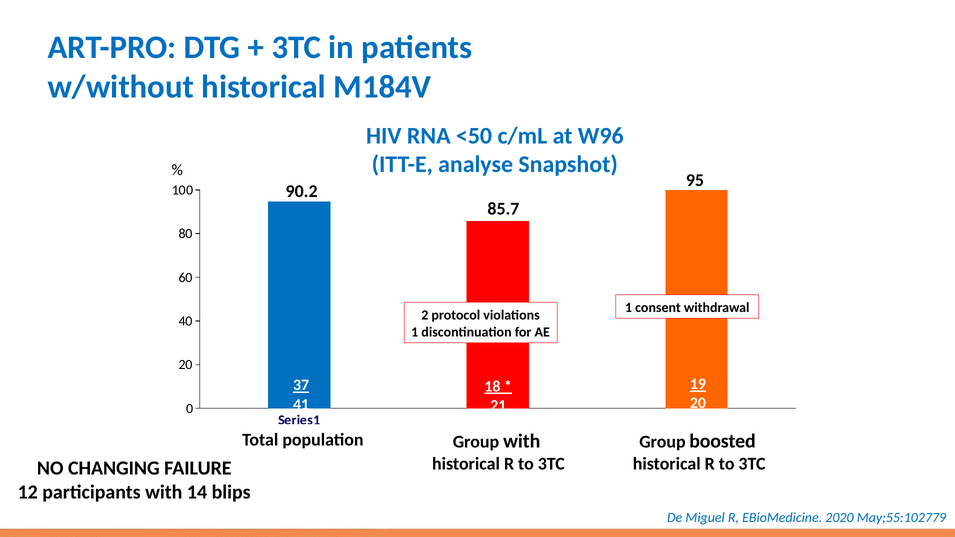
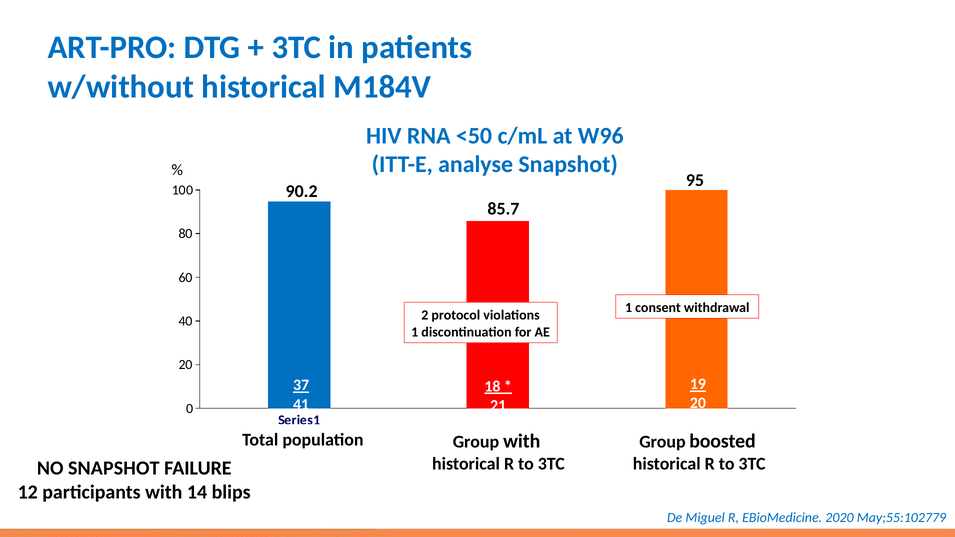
NO CHANGING: CHANGING -> SNAPSHOT
